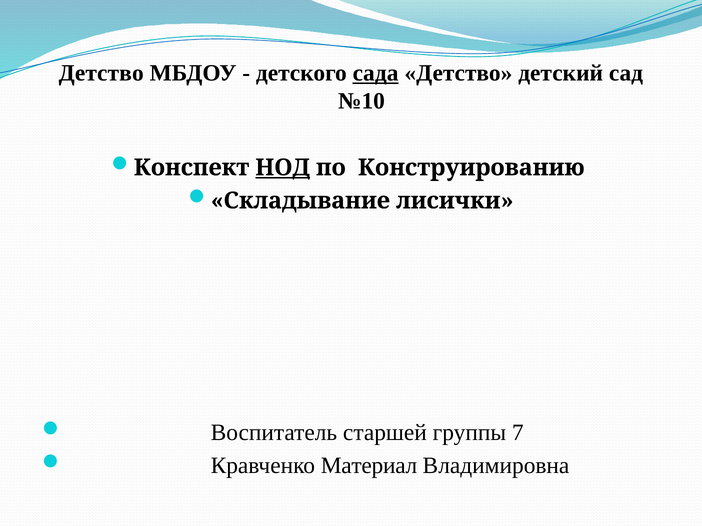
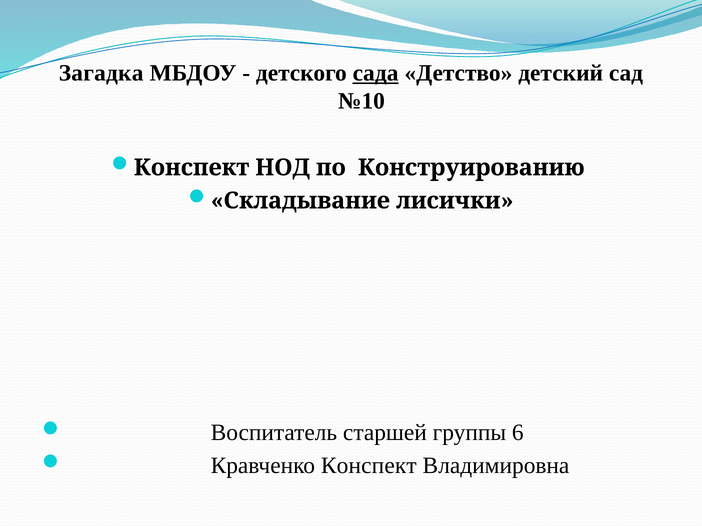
Детство at (101, 73): Детство -> Загадка
НОД underline: present -> none
7: 7 -> 6
Кравченко Материал: Материал -> Конспект
